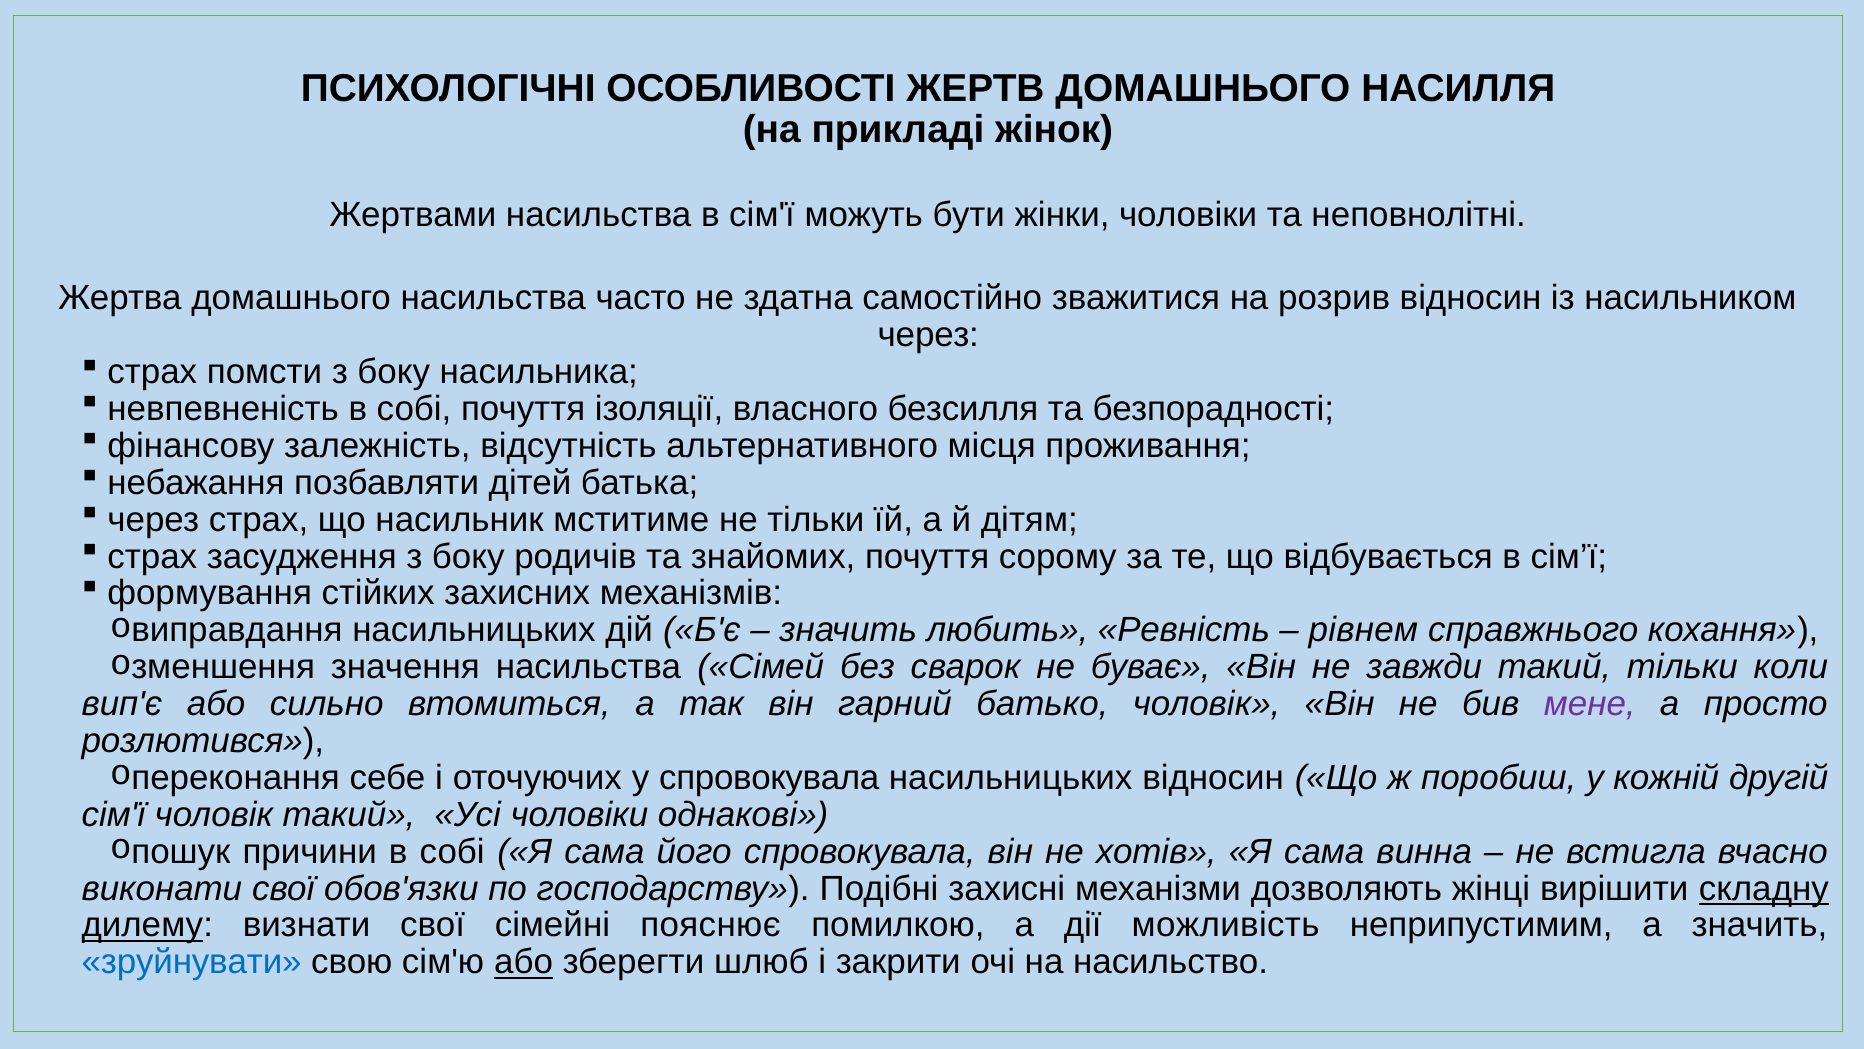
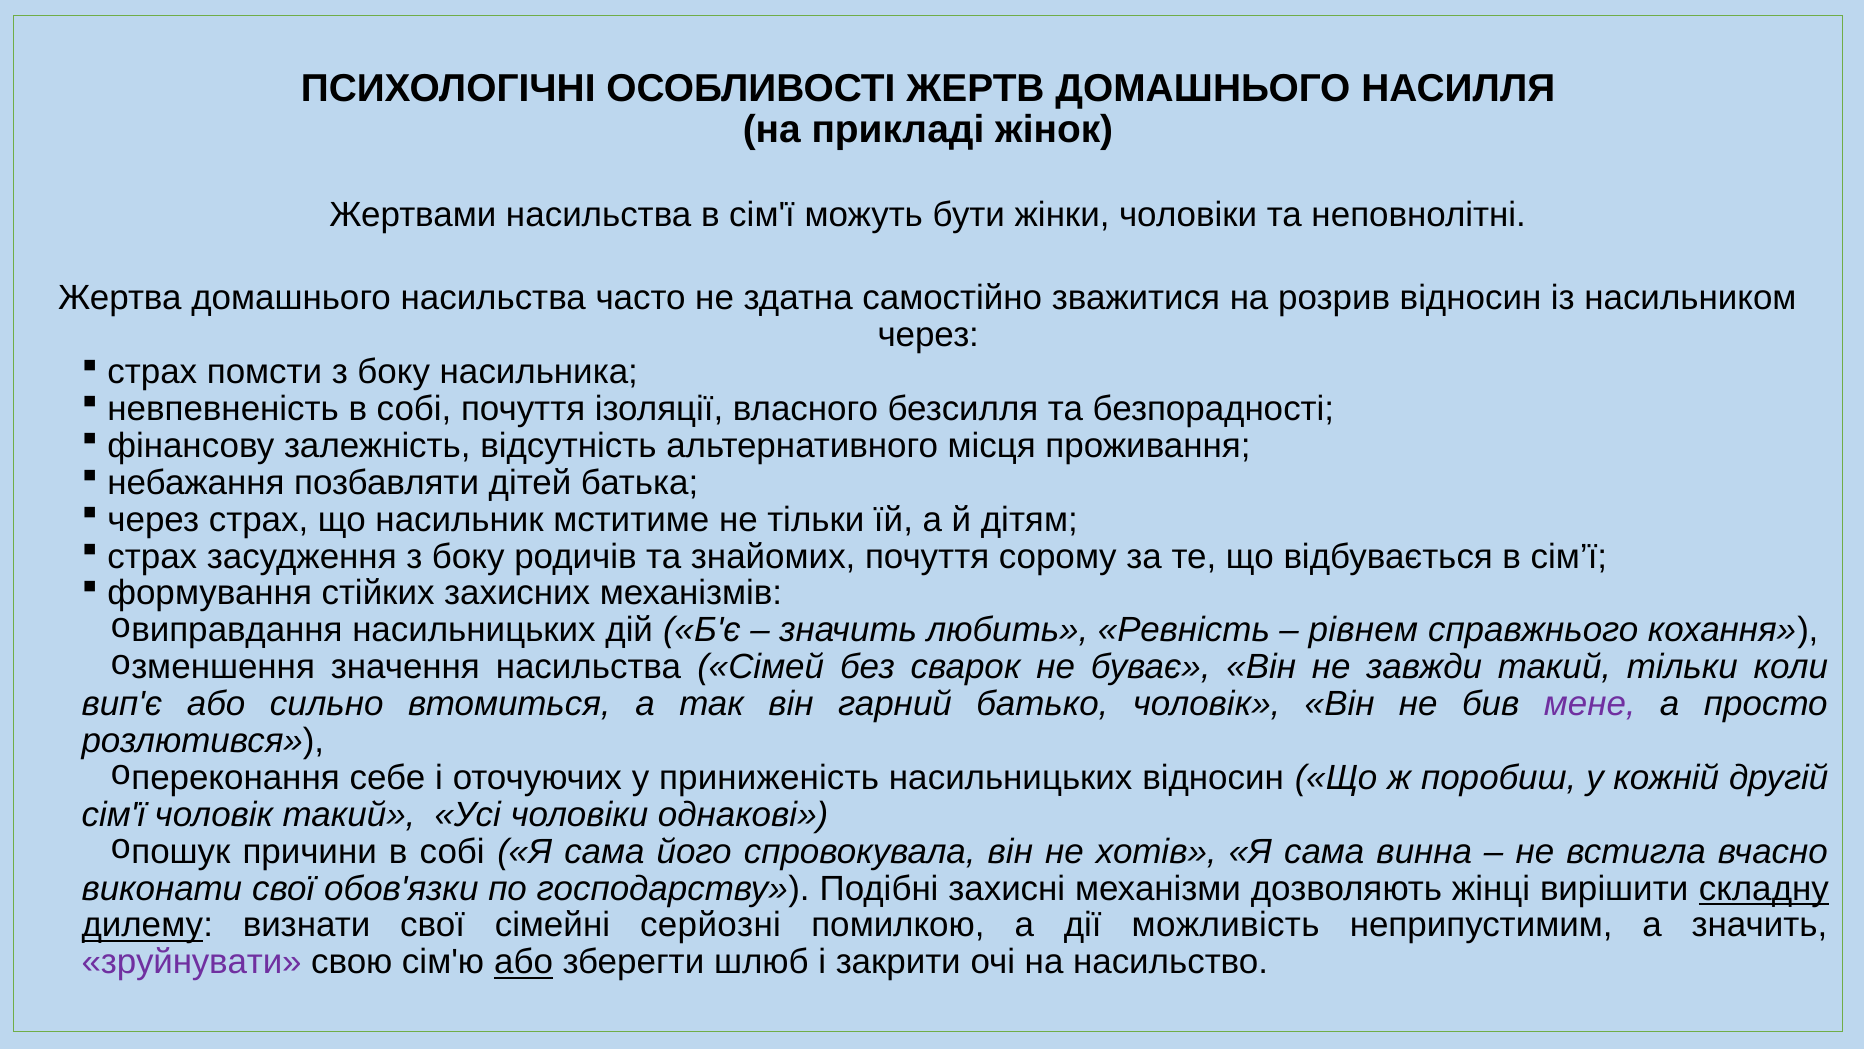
у спровокувала: спровокувала -> приниженість
пояснює: пояснює -> серйозні
зруйнувати colour: blue -> purple
